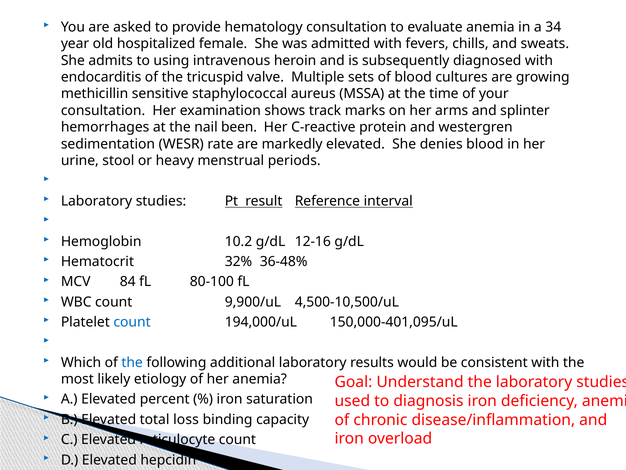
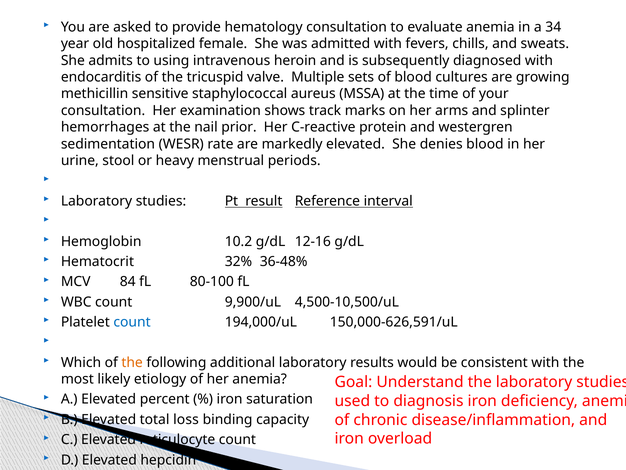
been: been -> prior
150,000-401,095/uL: 150,000-401,095/uL -> 150,000-626,591/uL
the at (132, 362) colour: blue -> orange
